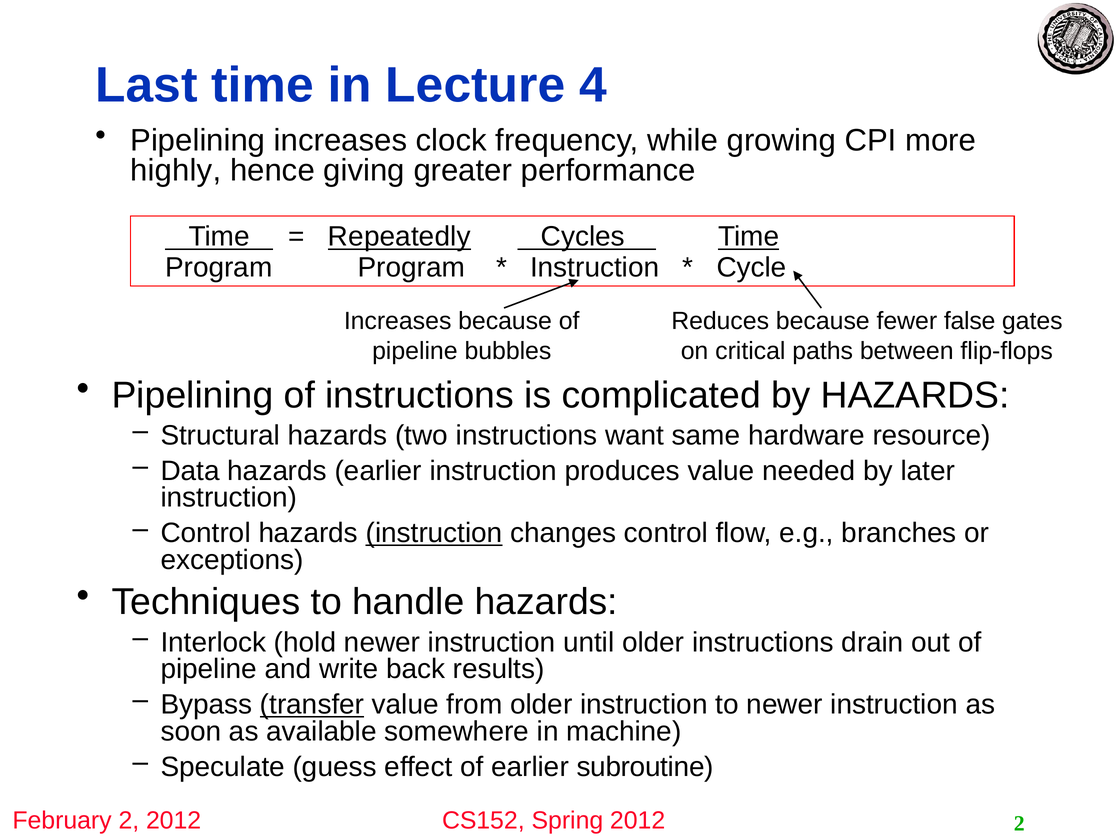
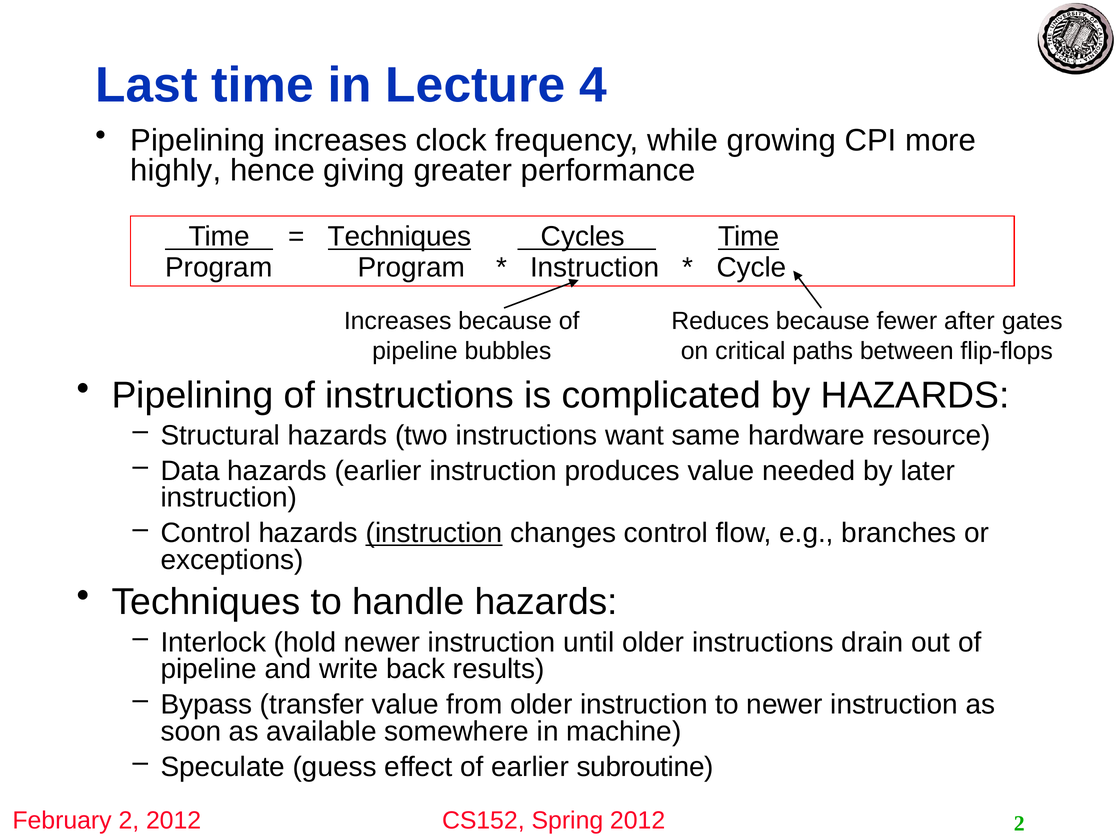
Repeatedly at (399, 237): Repeatedly -> Techniques
false: false -> after
transfer underline: present -> none
